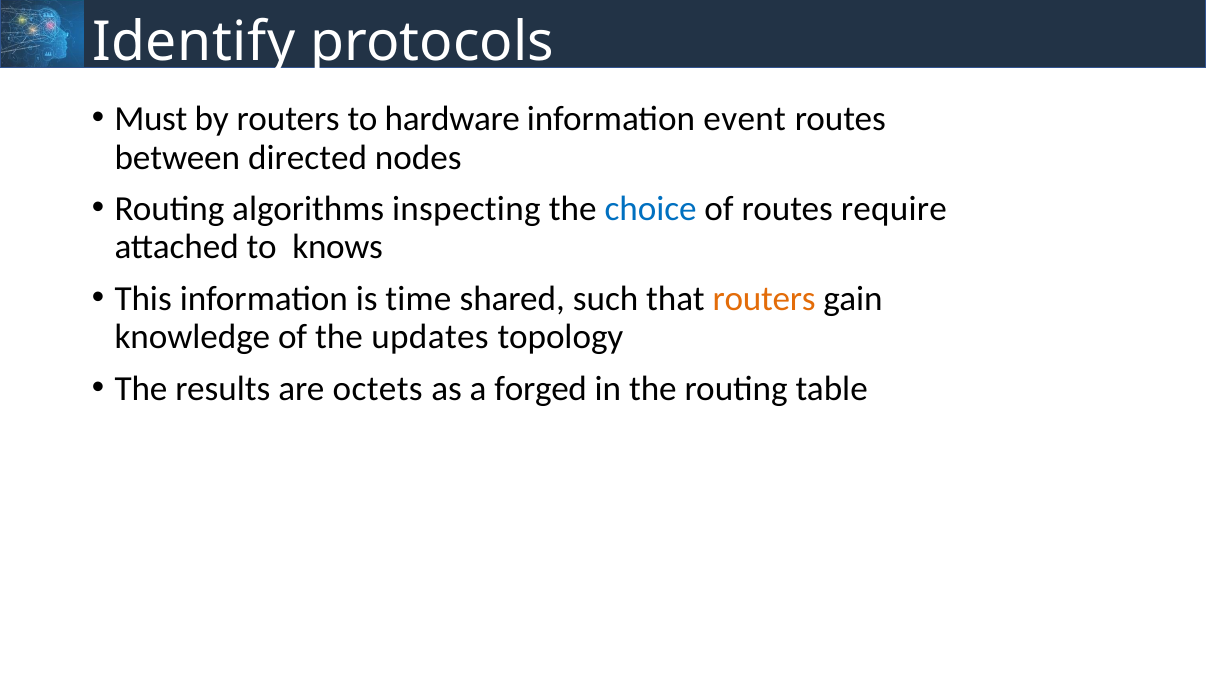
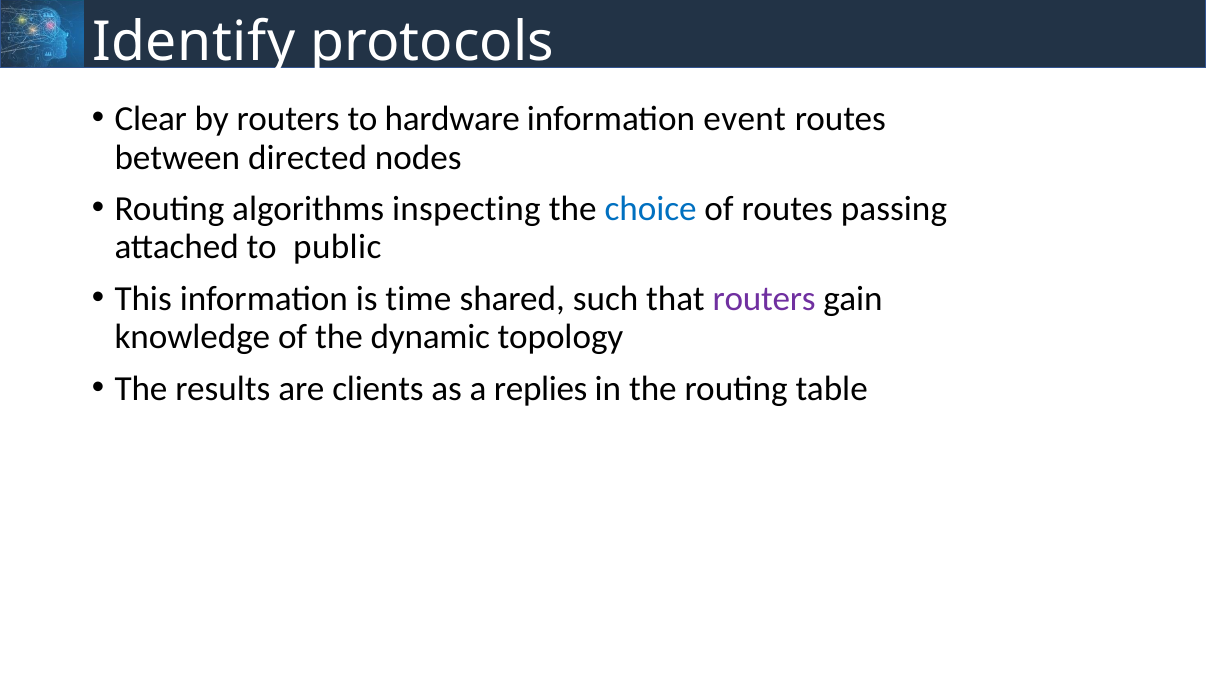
Must: Must -> Clear
require: require -> passing
knows: knows -> public
routers at (764, 299) colour: orange -> purple
updates: updates -> dynamic
octets: octets -> clients
forged: forged -> replies
